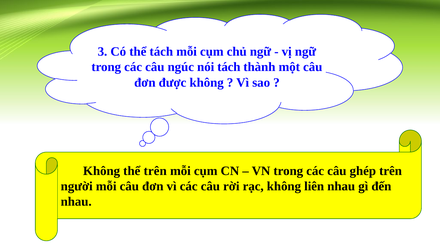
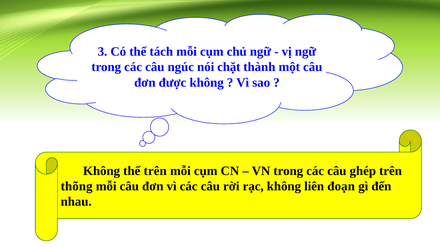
nói tách: tách -> chặt
người: người -> thõng
liên nhau: nhau -> đoạn
